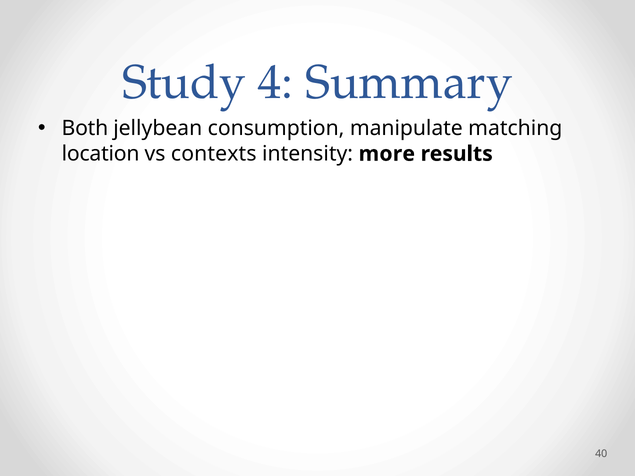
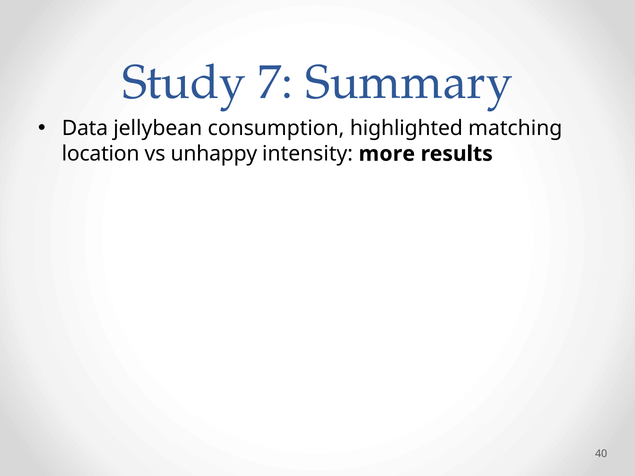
4: 4 -> 7
Both: Both -> Data
manipulate: manipulate -> highlighted
contexts: contexts -> unhappy
